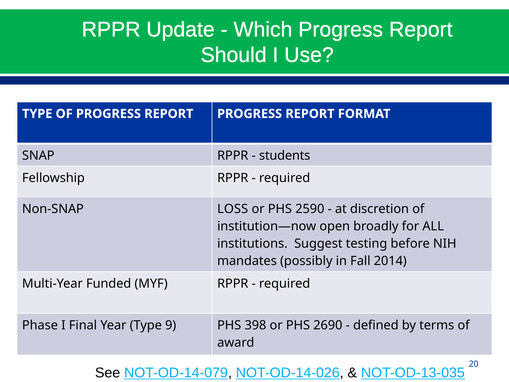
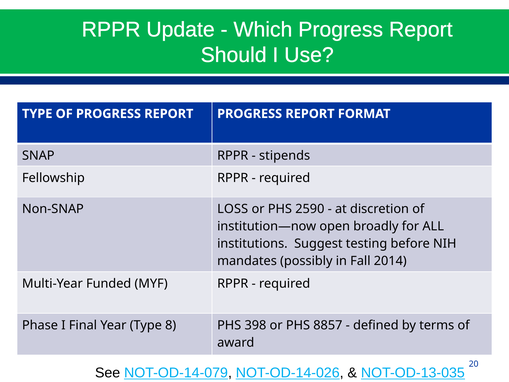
students: students -> stipends
9: 9 -> 8
2690: 2690 -> 8857
